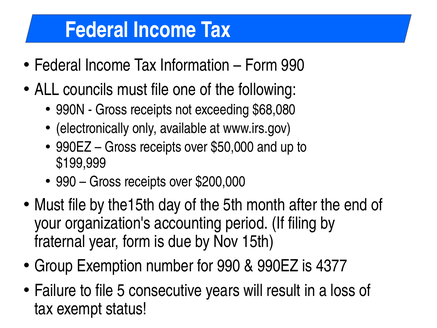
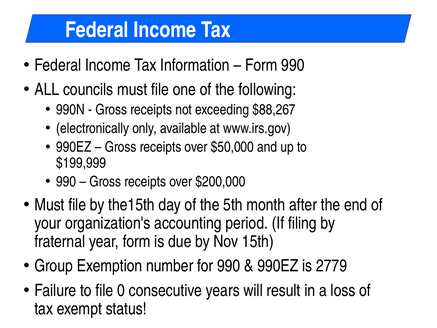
$68,080: $68,080 -> $88,267
4377: 4377 -> 2779
5: 5 -> 0
